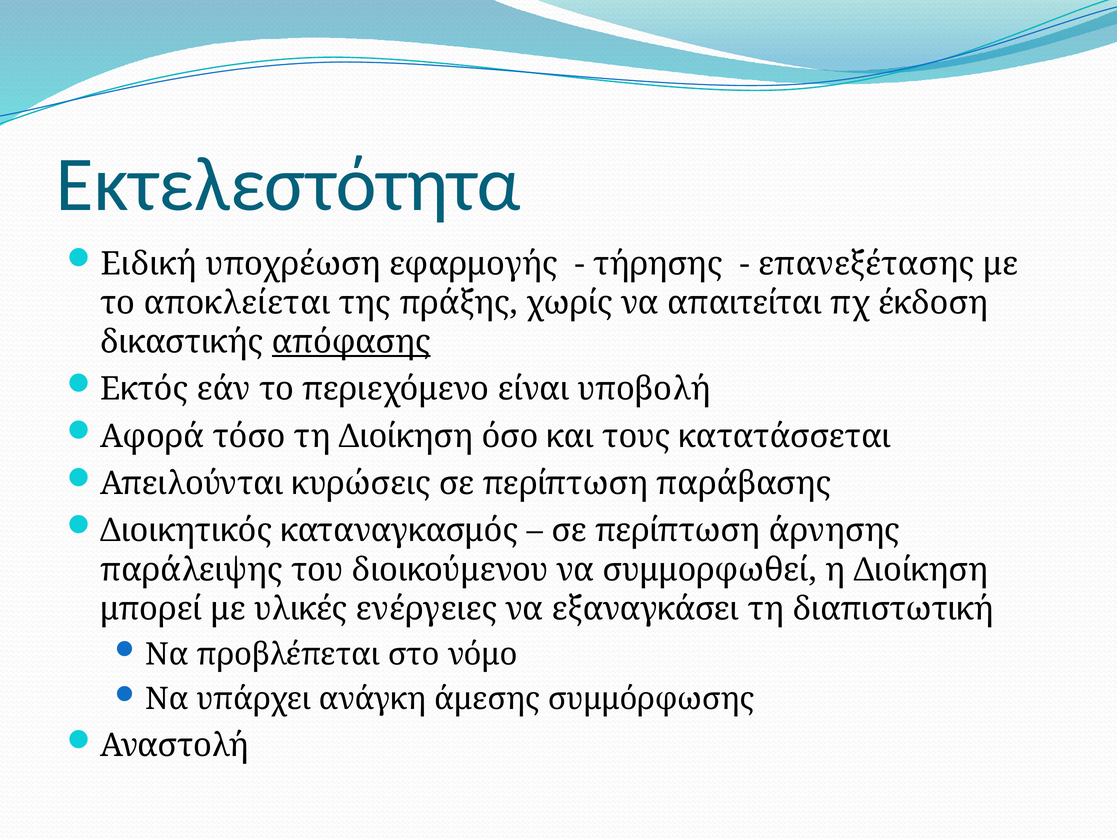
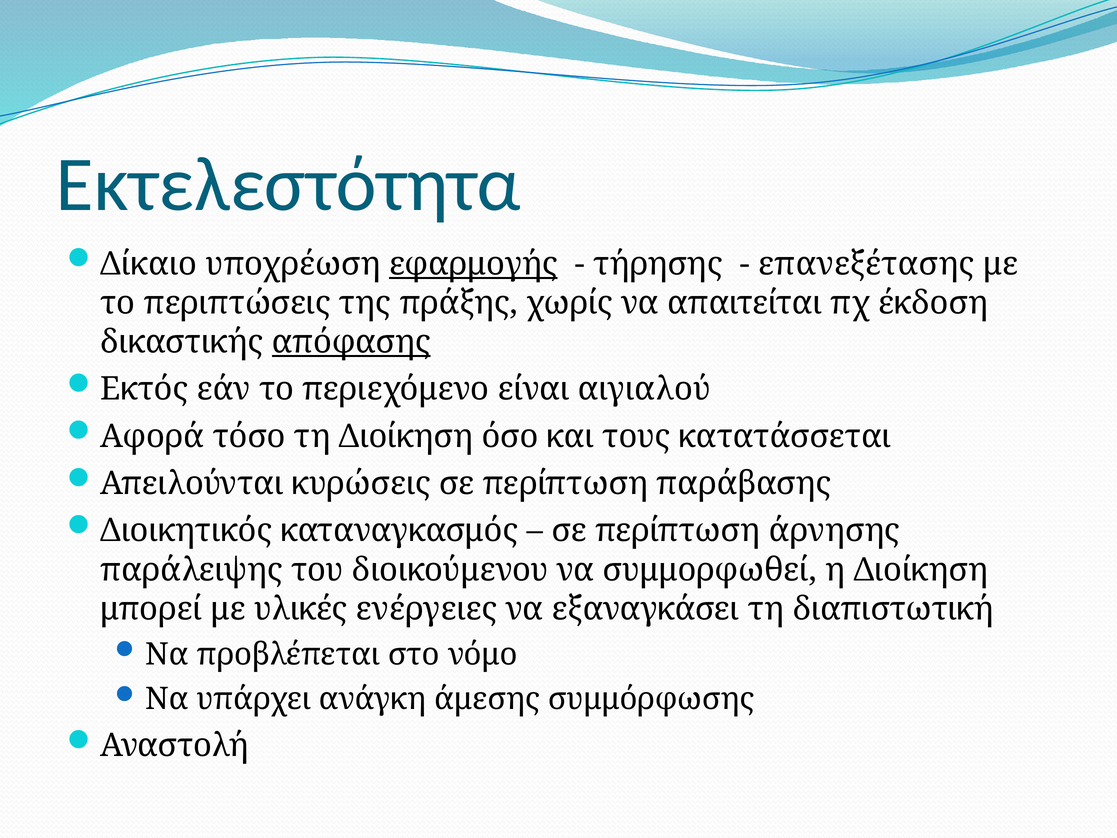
Ειδική: Ειδική -> Δίκαιο
εφαρμογής underline: none -> present
αποκλείεται: αποκλείεται -> περιπτώσεις
υποβολή: υποβολή -> αιγιαλού
